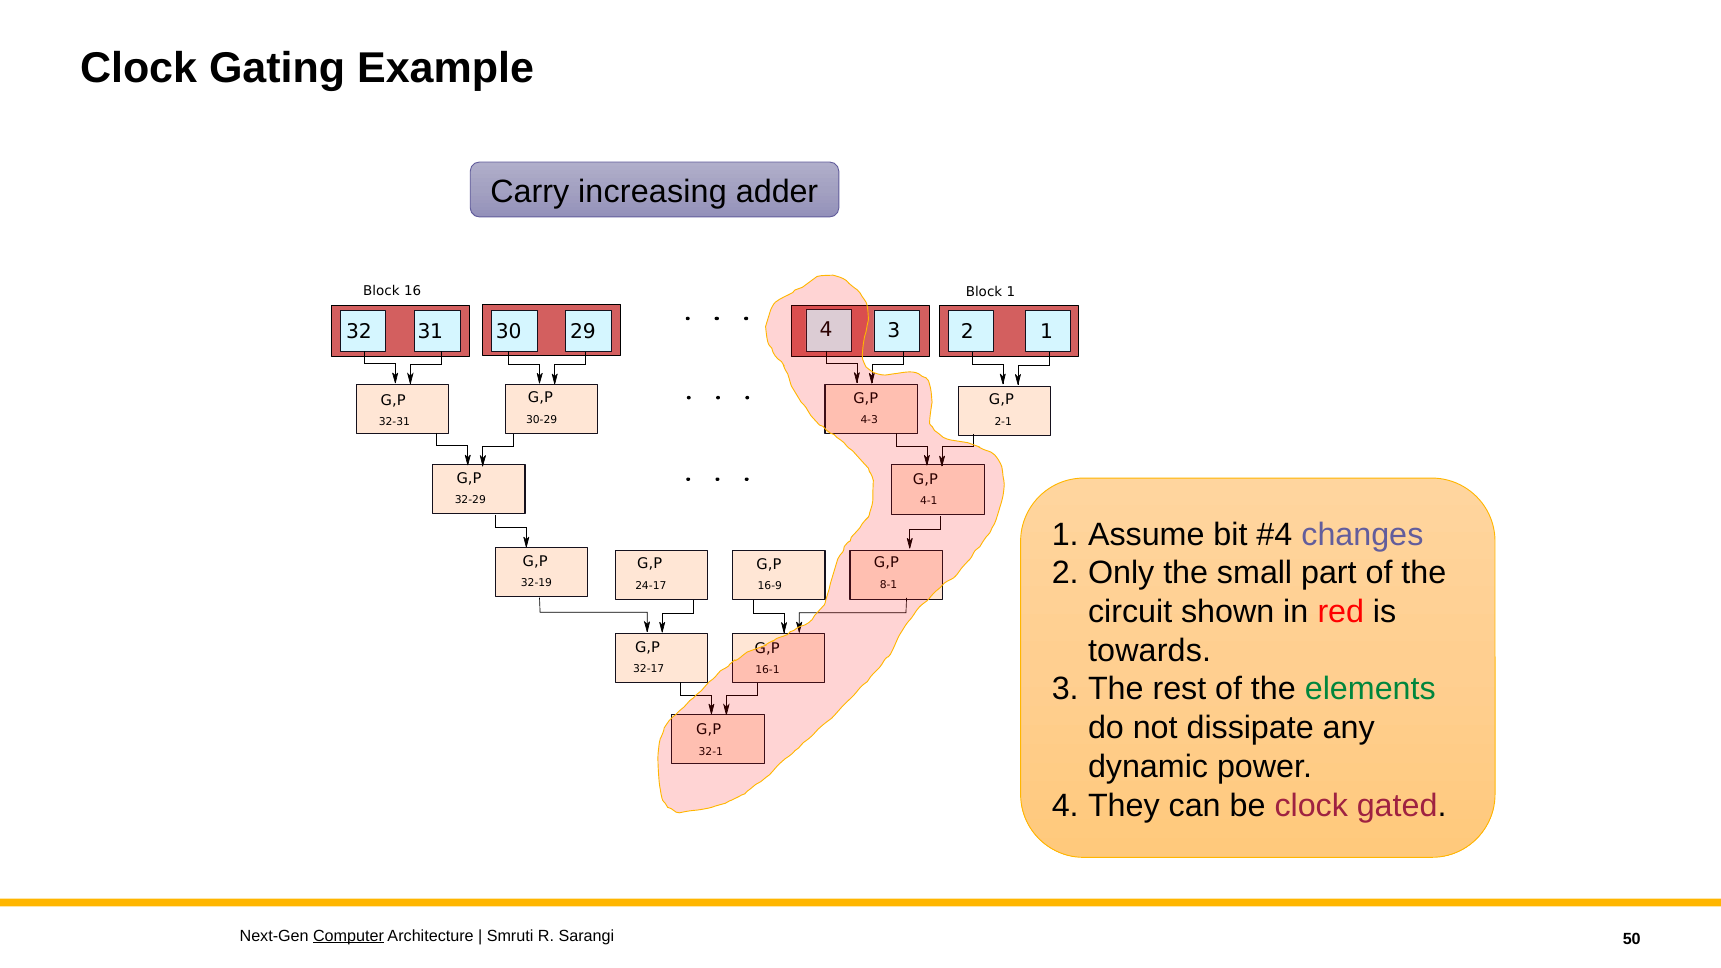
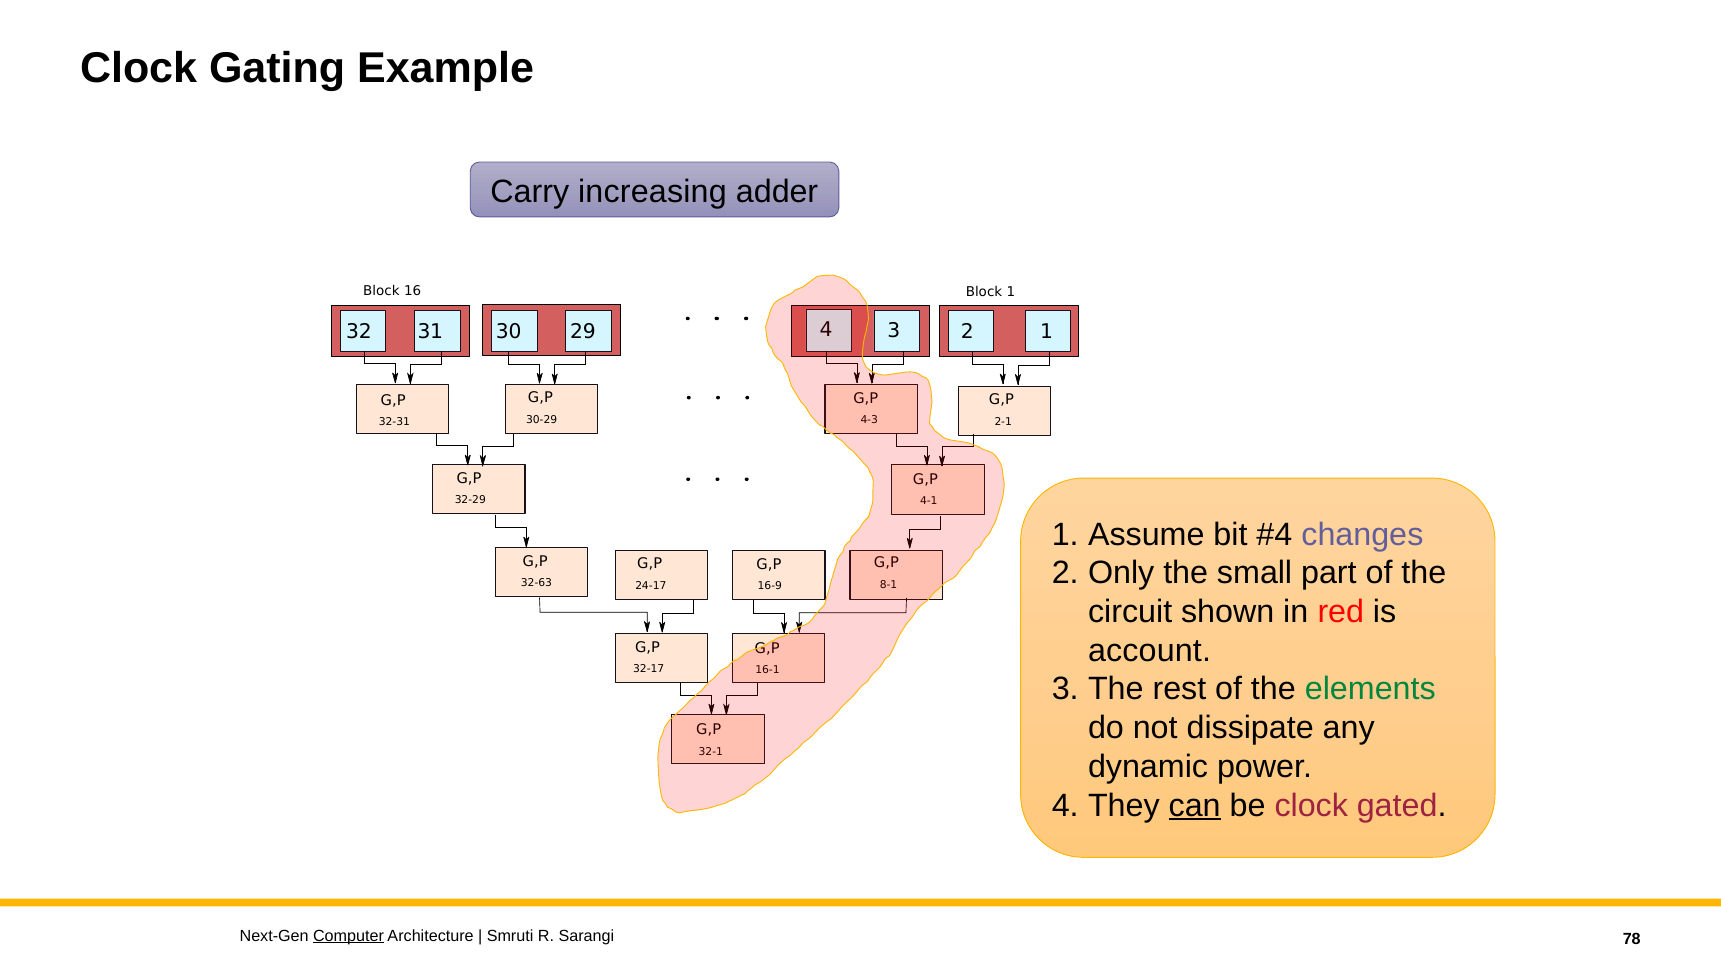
32-19: 32-19 -> 32-63
towards: towards -> account
can underline: none -> present
50: 50 -> 78
